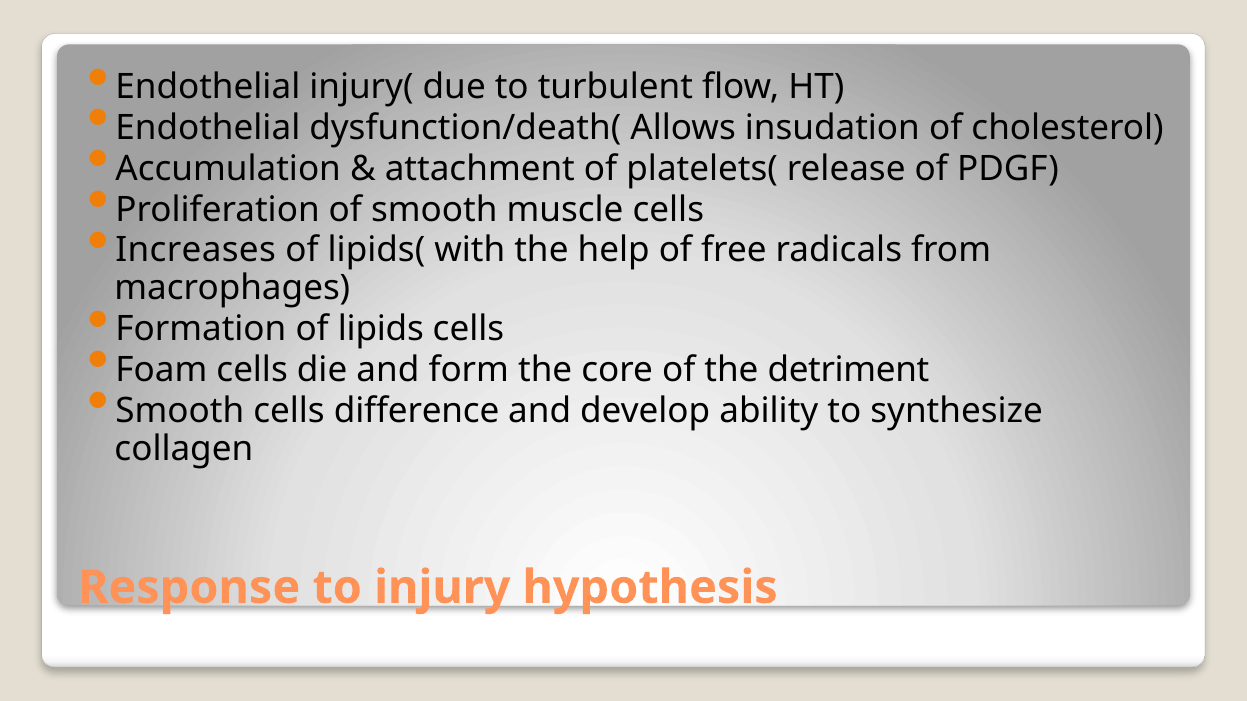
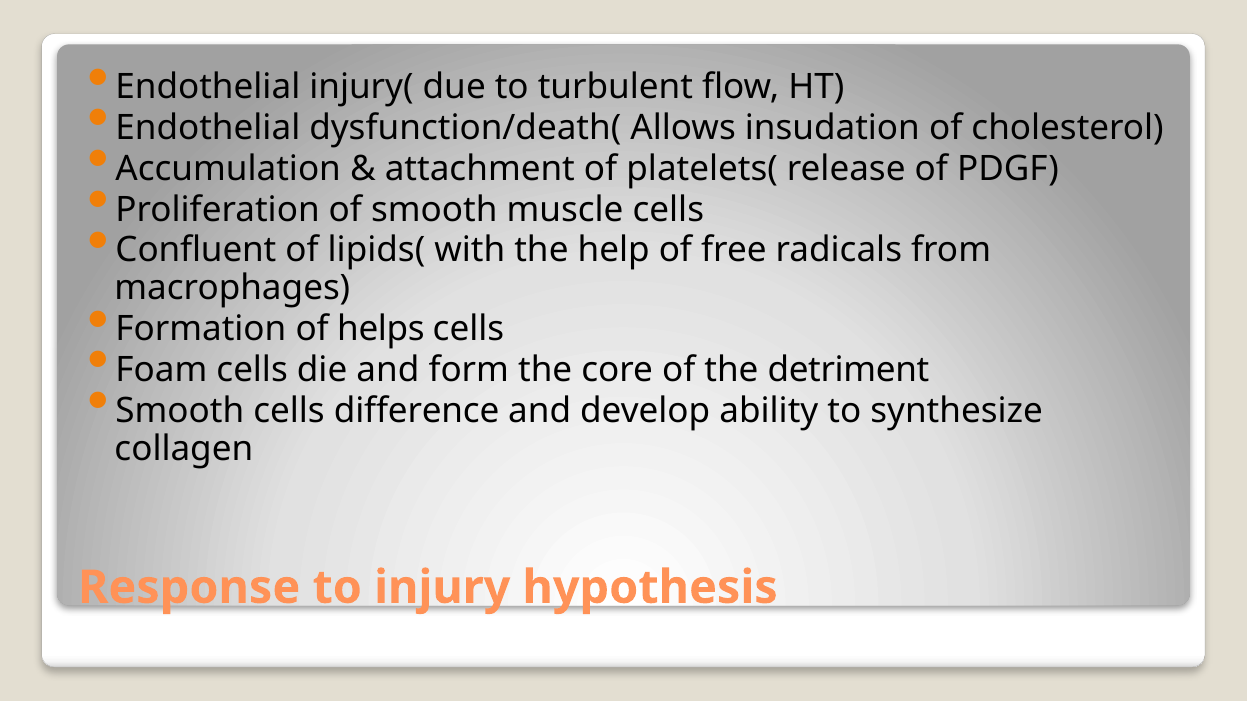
Increases: Increases -> Confluent
lipids: lipids -> helps
